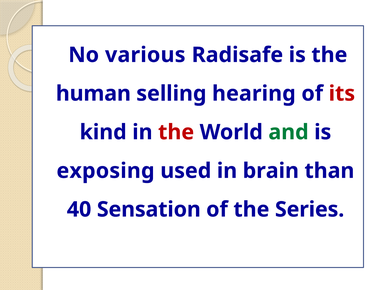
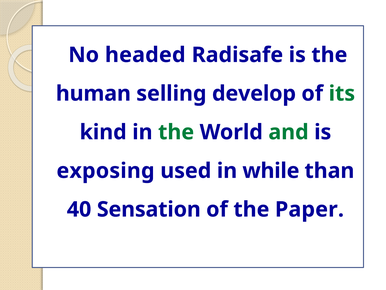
various: various -> headed
hearing: hearing -> develop
its colour: red -> green
the at (176, 132) colour: red -> green
brain: brain -> while
Series: Series -> Paper
